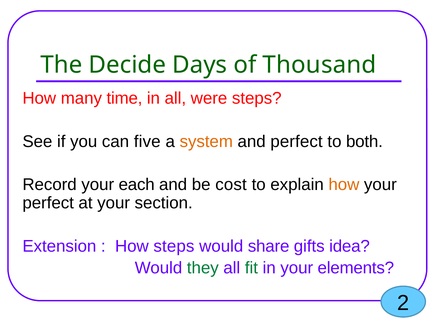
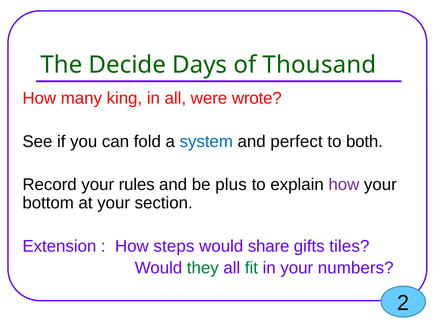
time: time -> king
were steps: steps -> wrote
five: five -> fold
system colour: orange -> blue
each: each -> rules
cost: cost -> plus
how at (344, 184) colour: orange -> purple
perfect at (48, 203): perfect -> bottom
idea: idea -> tiles
elements: elements -> numbers
